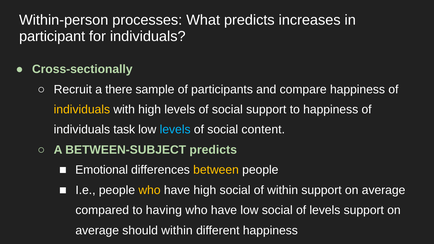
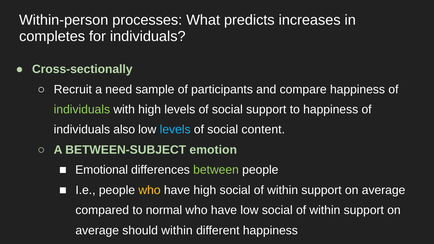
participant: participant -> completes
there: there -> need
individuals at (82, 110) colour: yellow -> light green
task: task -> also
BETWEEN-SUBJECT predicts: predicts -> emotion
between colour: yellow -> light green
having: having -> normal
levels at (325, 210): levels -> within
